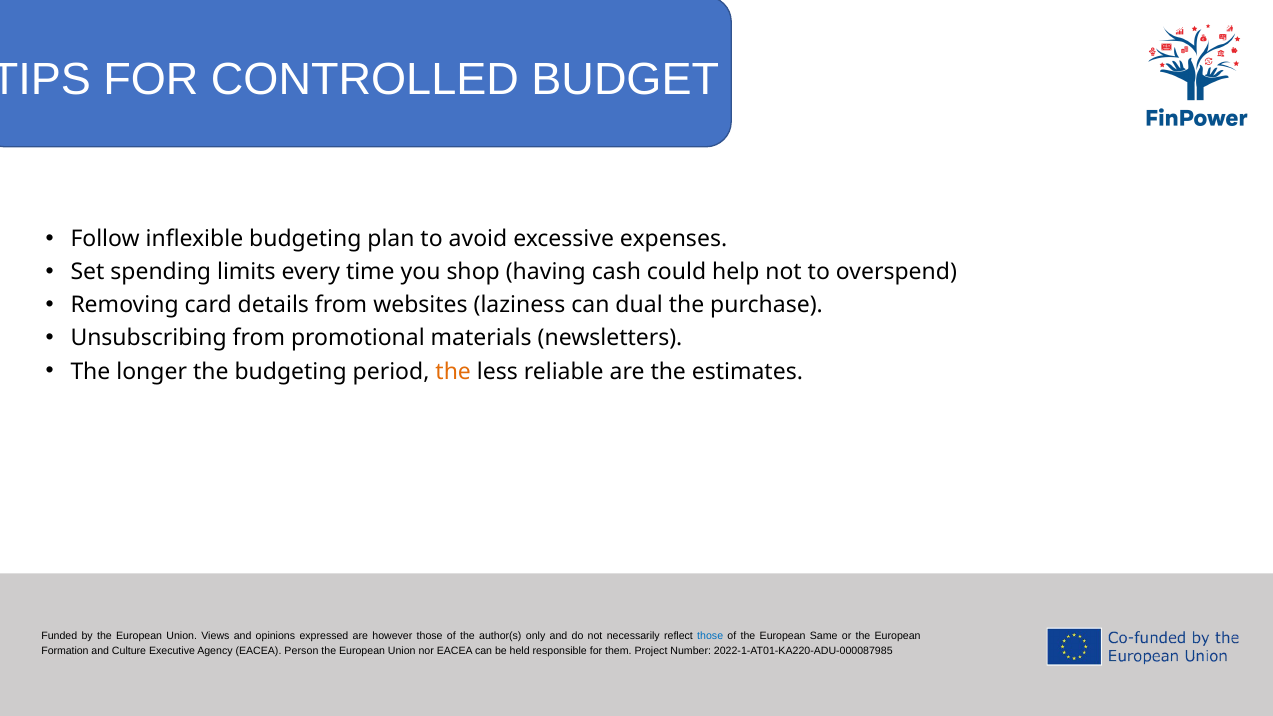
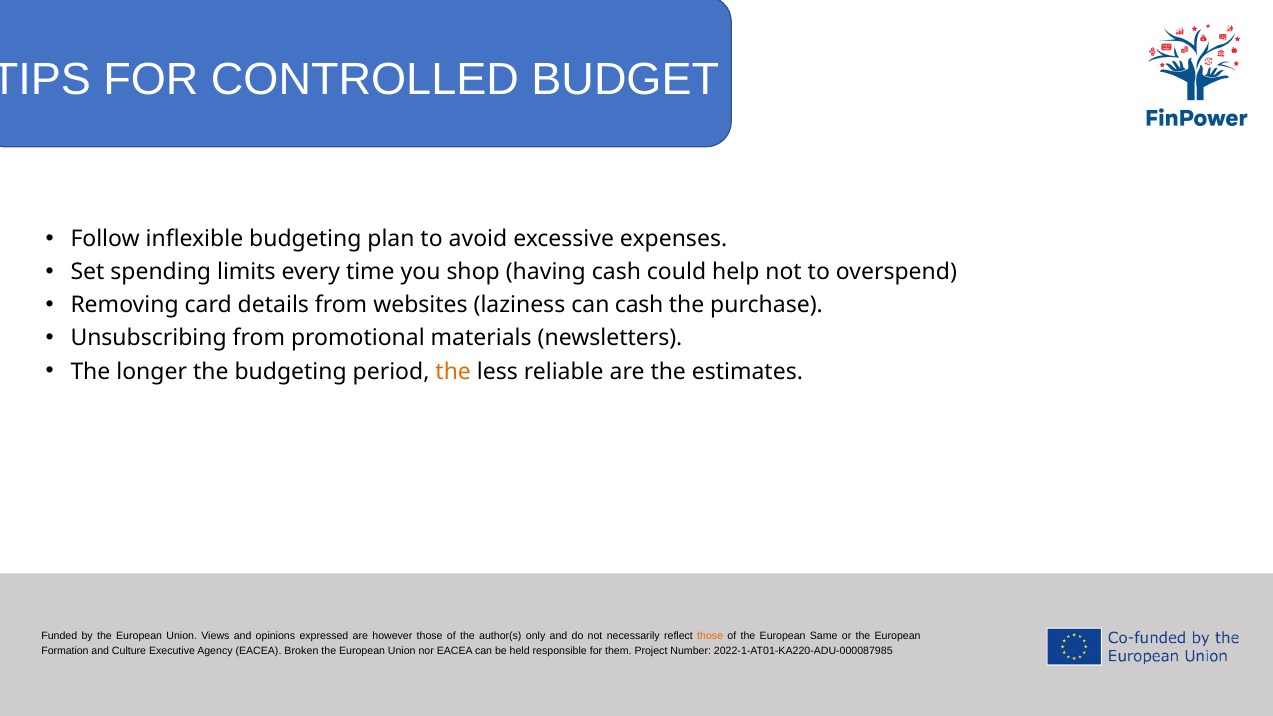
can dual: dual -> cash
those at (710, 636) colour: blue -> orange
Person: Person -> Broken
